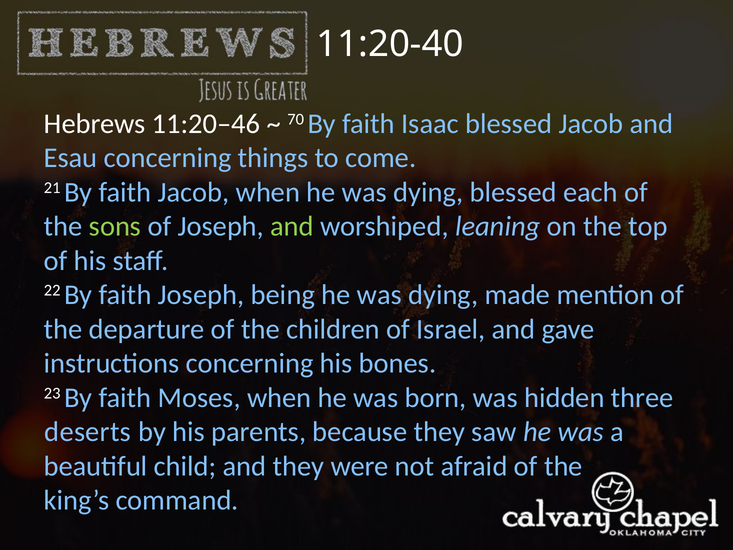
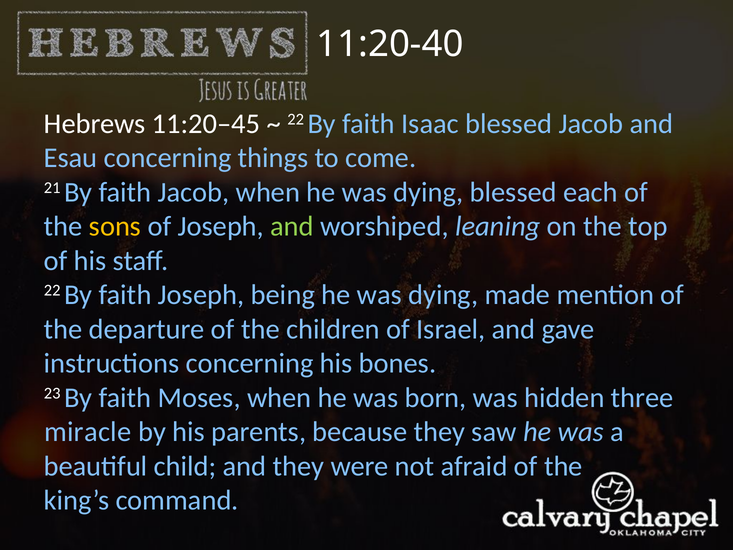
11:20–46: 11:20–46 -> 11:20–45
70 at (296, 119): 70 -> 22
sons colour: light green -> yellow
deserts: deserts -> miracle
